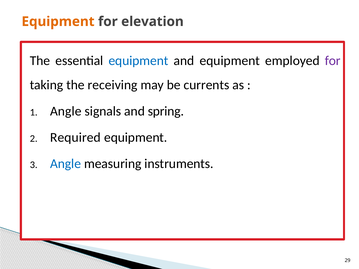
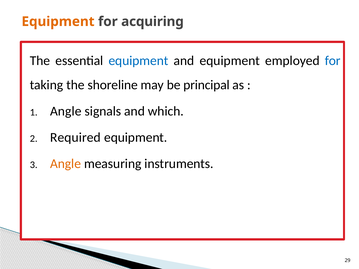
elevation: elevation -> acquiring
for at (333, 61) colour: purple -> blue
receiving: receiving -> shoreline
currents: currents -> principal
spring: spring -> which
Angle at (66, 164) colour: blue -> orange
